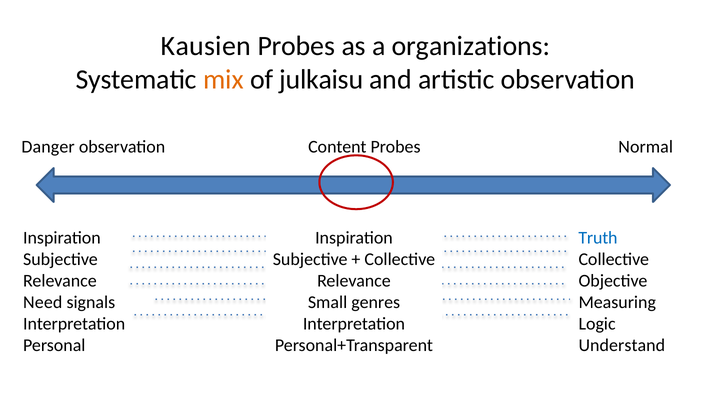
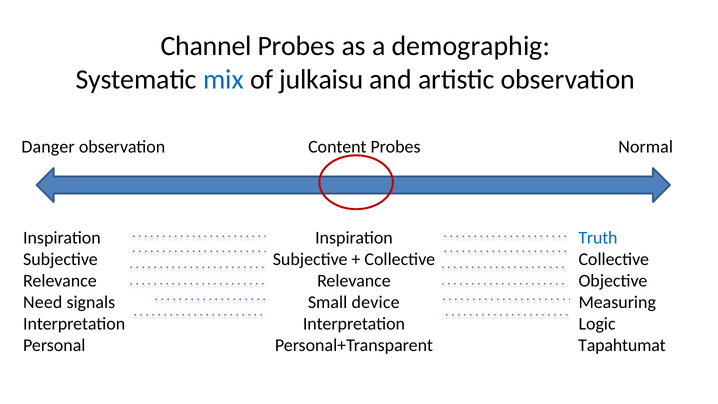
Kausien: Kausien -> Channel
organizations: organizations -> demographig
mix colour: orange -> blue
genres: genres -> device
Understand: Understand -> Tapahtumat
